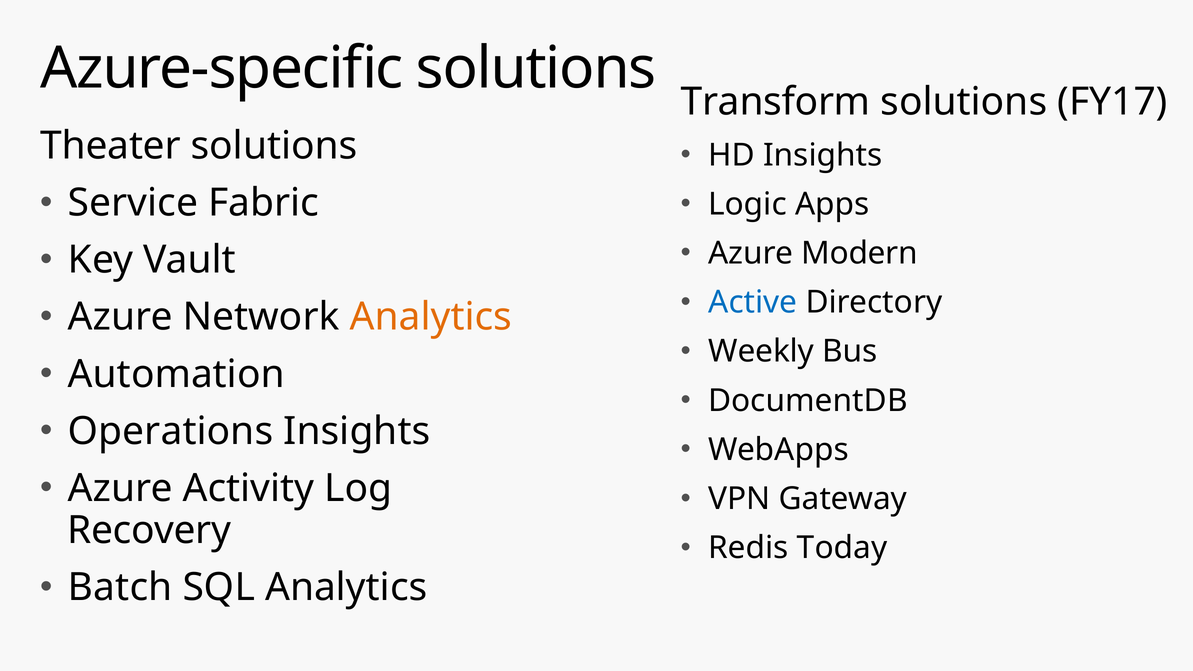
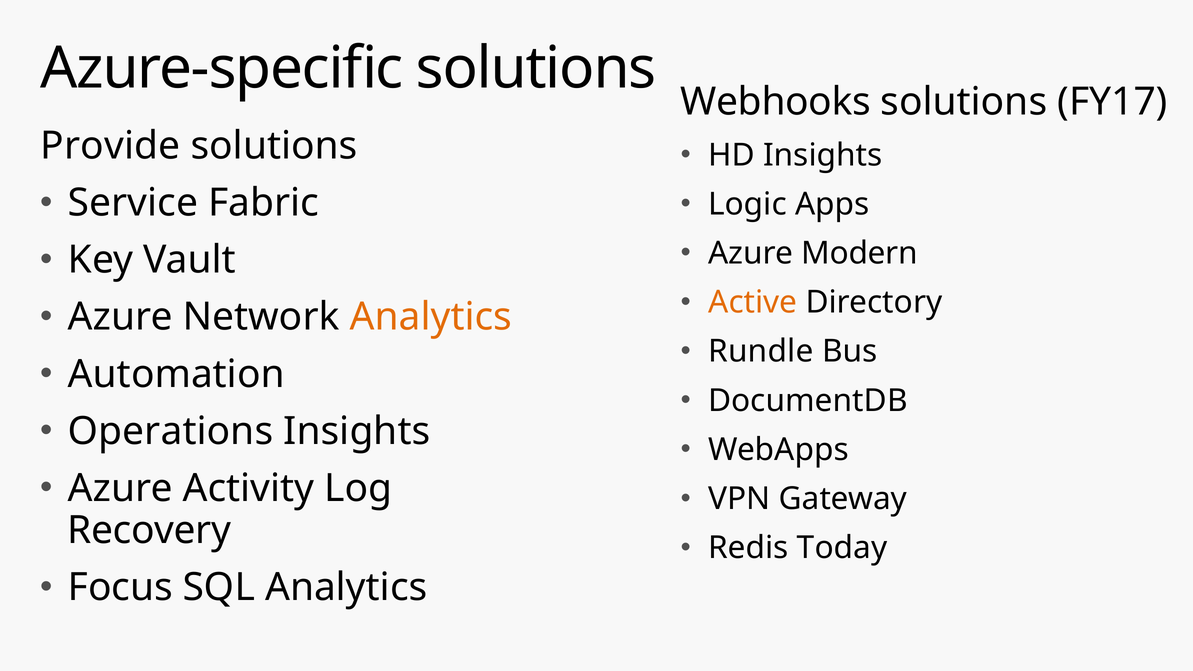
Transform: Transform -> Webhooks
Theater: Theater -> Provide
Active colour: blue -> orange
Weekly: Weekly -> Rundle
Batch: Batch -> Focus
